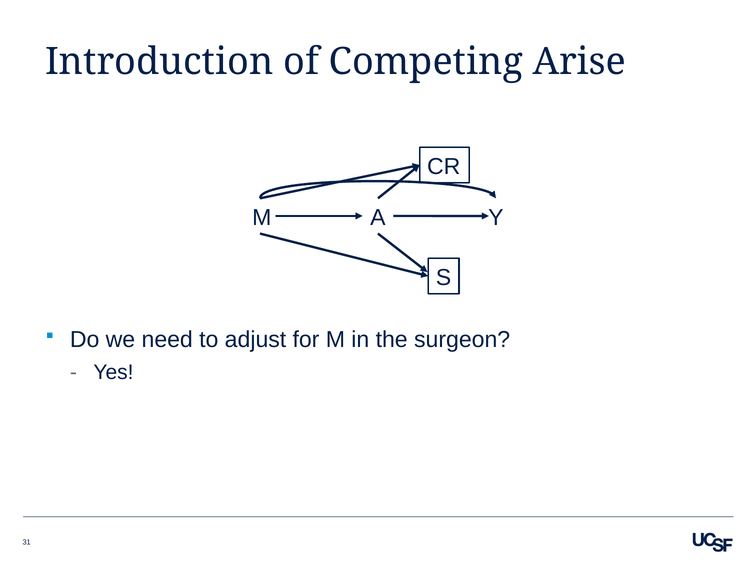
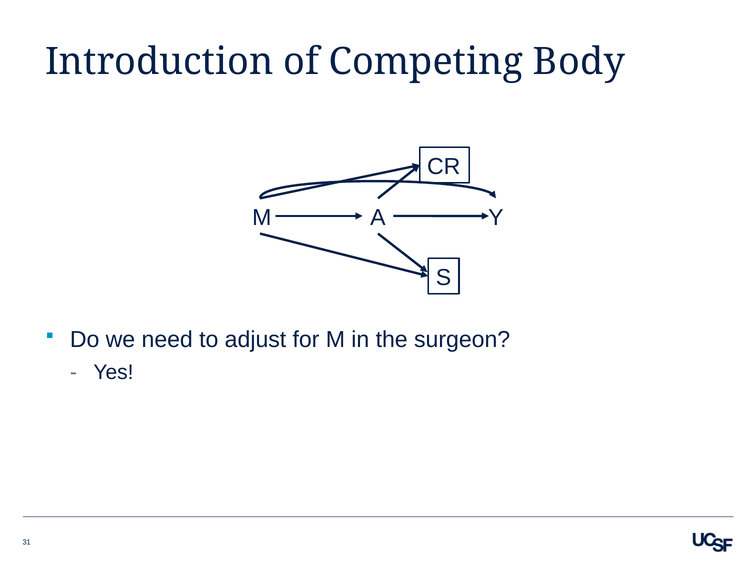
Arise: Arise -> Body
